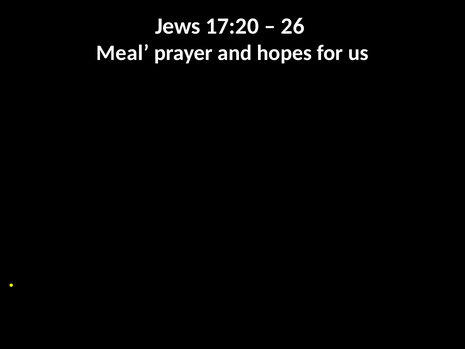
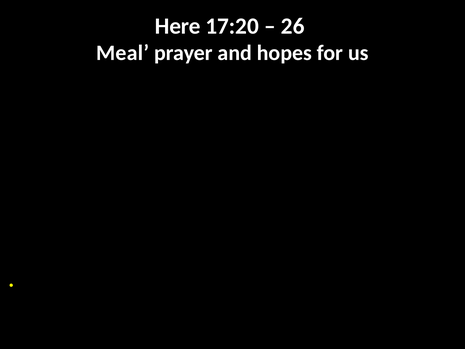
Jews: Jews -> Here
